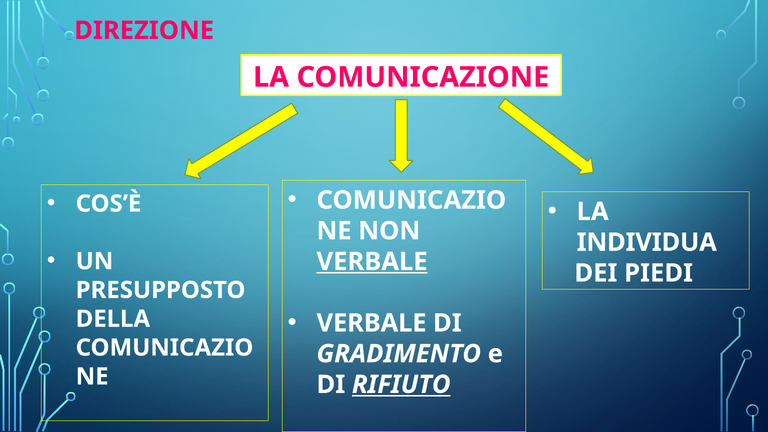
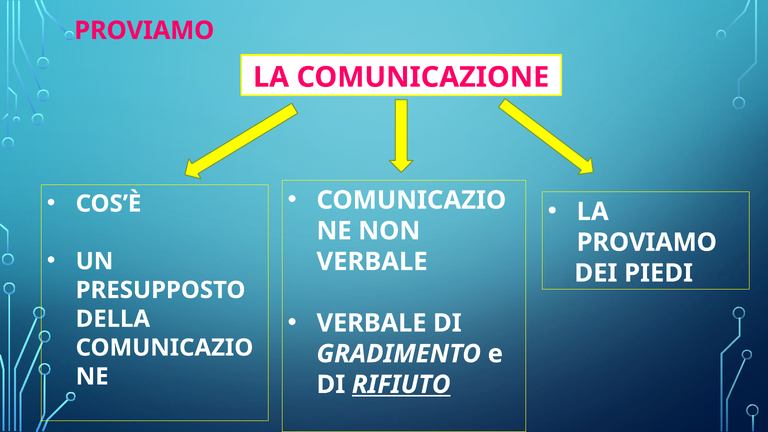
DIREZIONE at (144, 31): DIREZIONE -> PROVIAMO
INDIVIDUA at (647, 242): INDIVIDUA -> PROVIAMO
VERBALE at (372, 262) underline: present -> none
